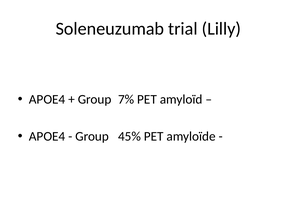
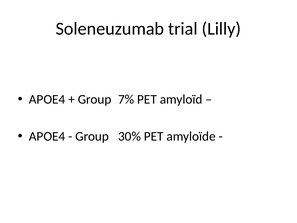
45%: 45% -> 30%
